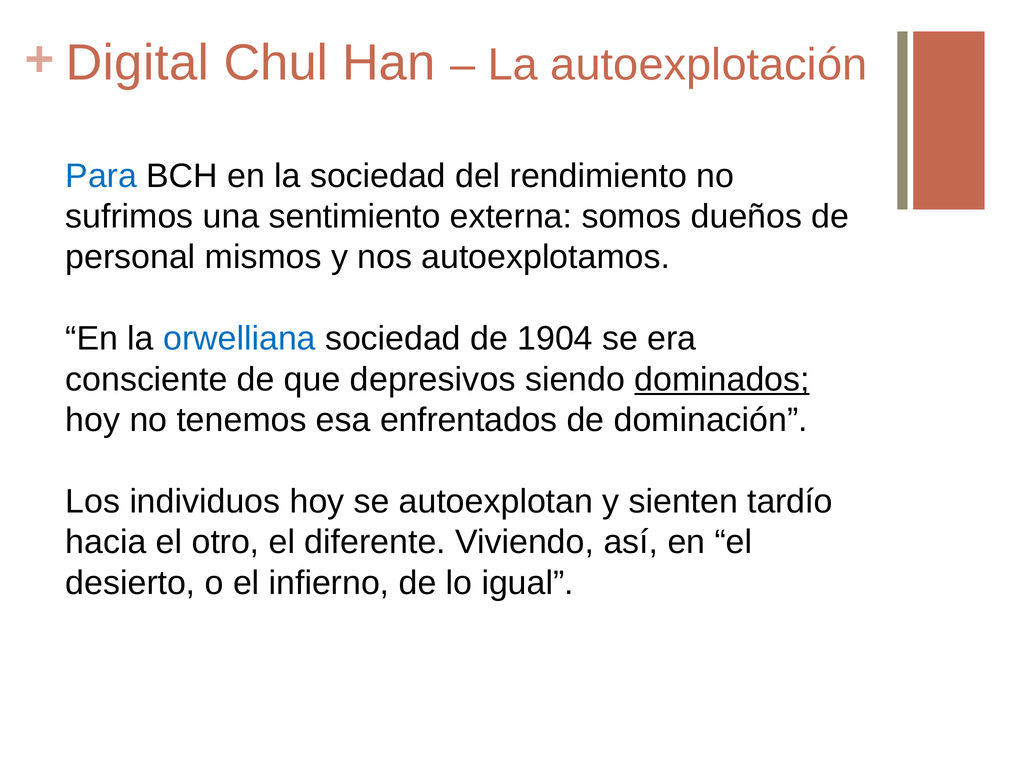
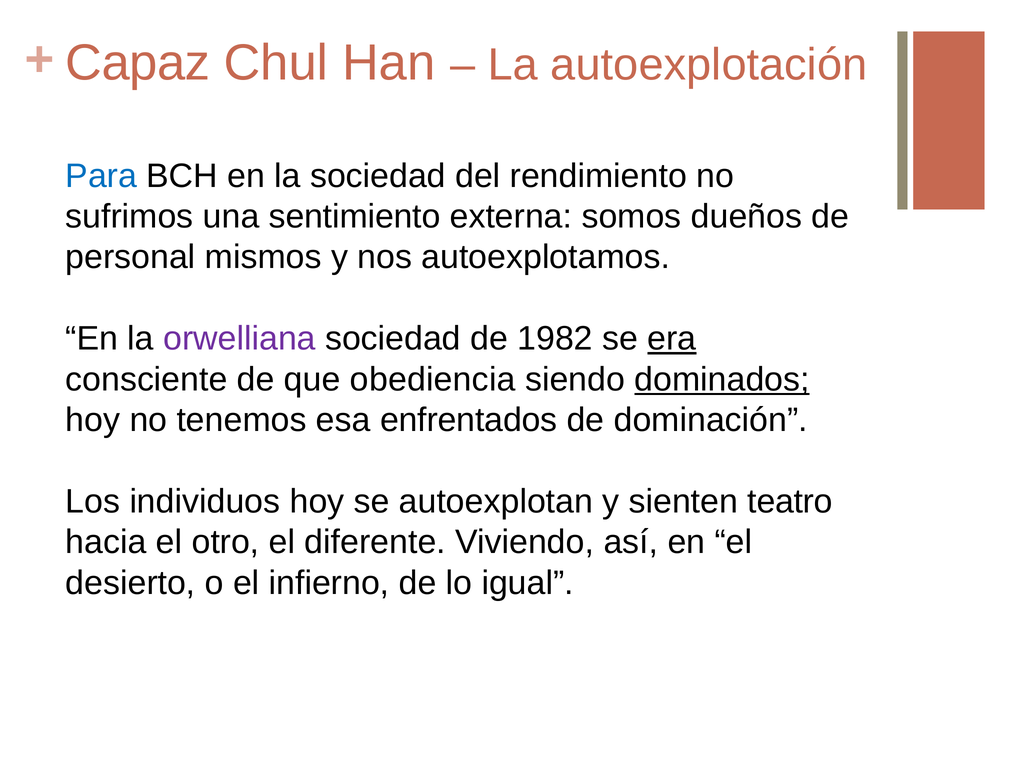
Digital: Digital -> Capaz
orwelliana colour: blue -> purple
1904: 1904 -> 1982
era underline: none -> present
depresivos: depresivos -> obediencia
tardío: tardío -> teatro
